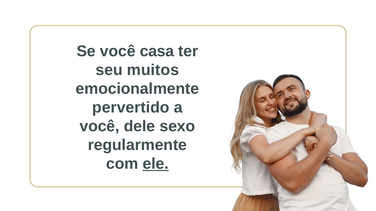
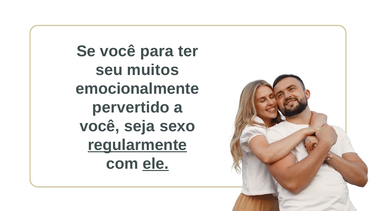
casa: casa -> para
dele: dele -> seja
regularmente underline: none -> present
